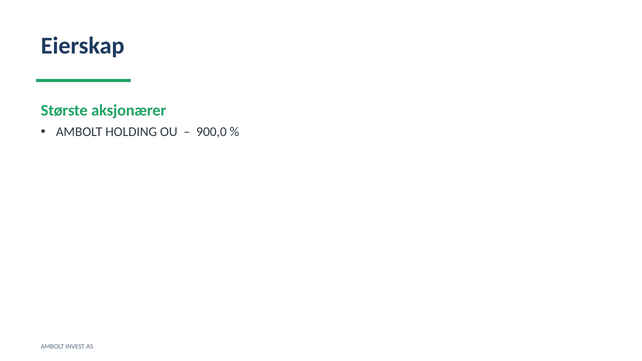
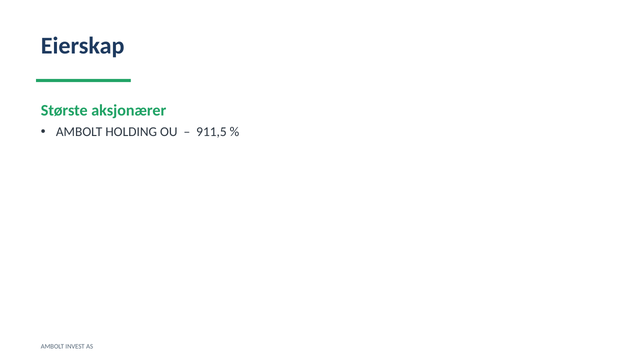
900,0: 900,0 -> 911,5
